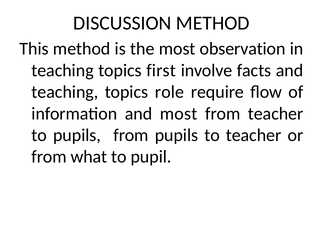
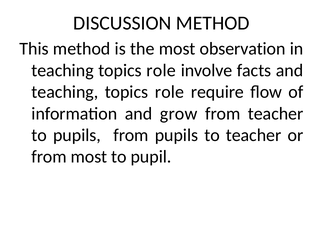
first at (161, 70): first -> role
and most: most -> grow
from what: what -> most
